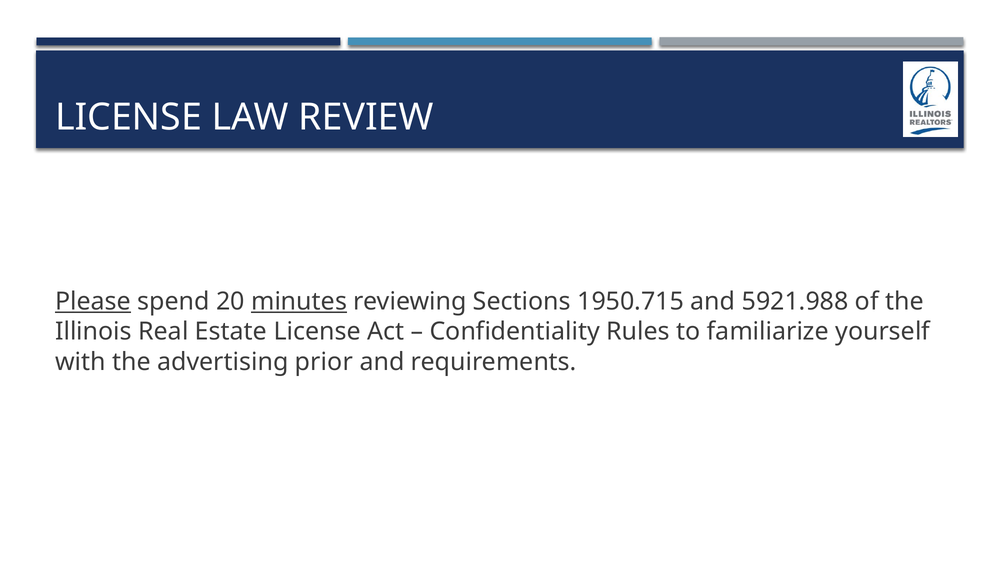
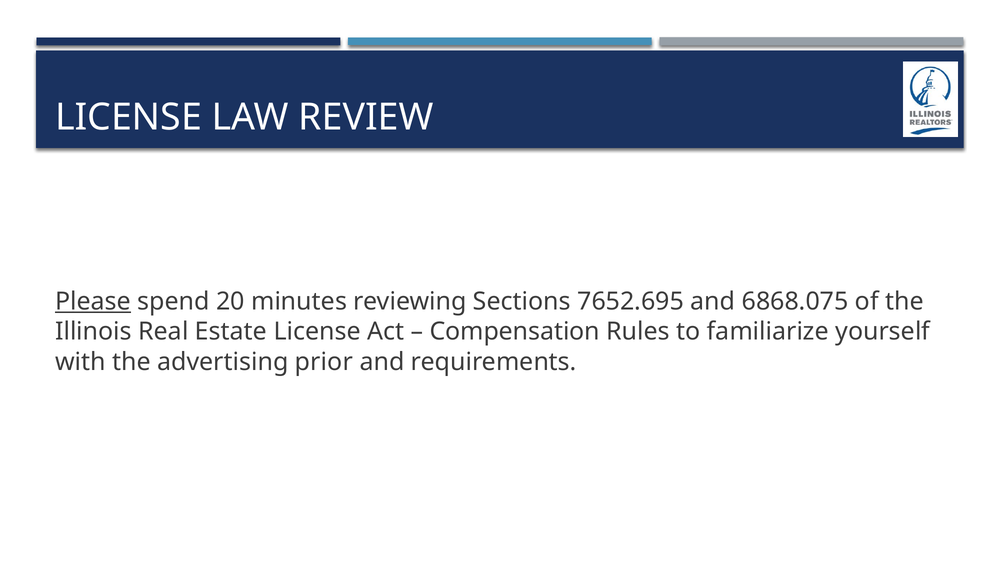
minutes underline: present -> none
1950.715: 1950.715 -> 7652.695
5921.988: 5921.988 -> 6868.075
Confidentiality: Confidentiality -> Compensation
